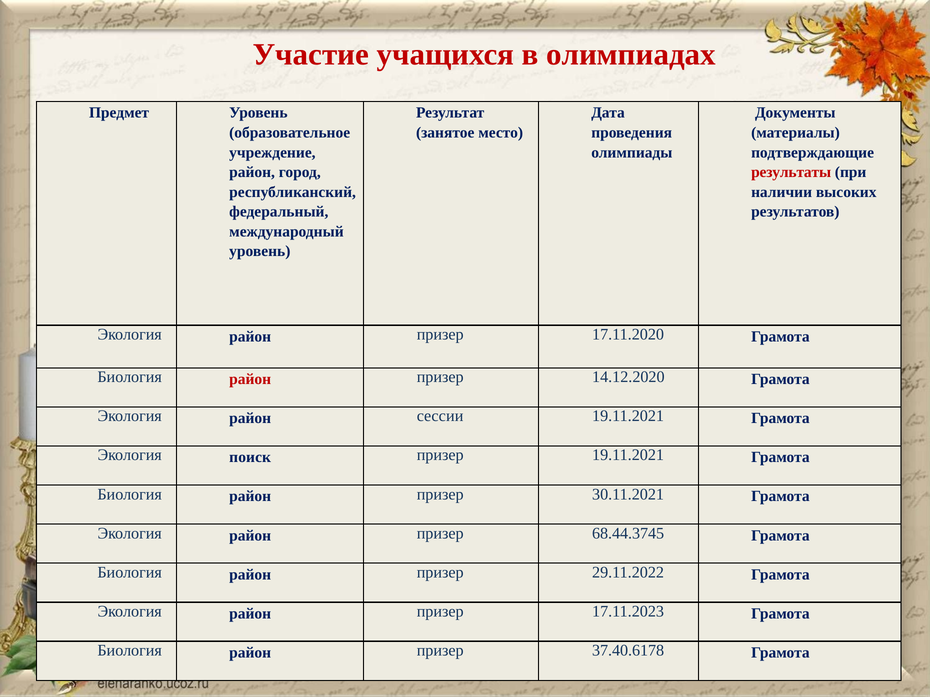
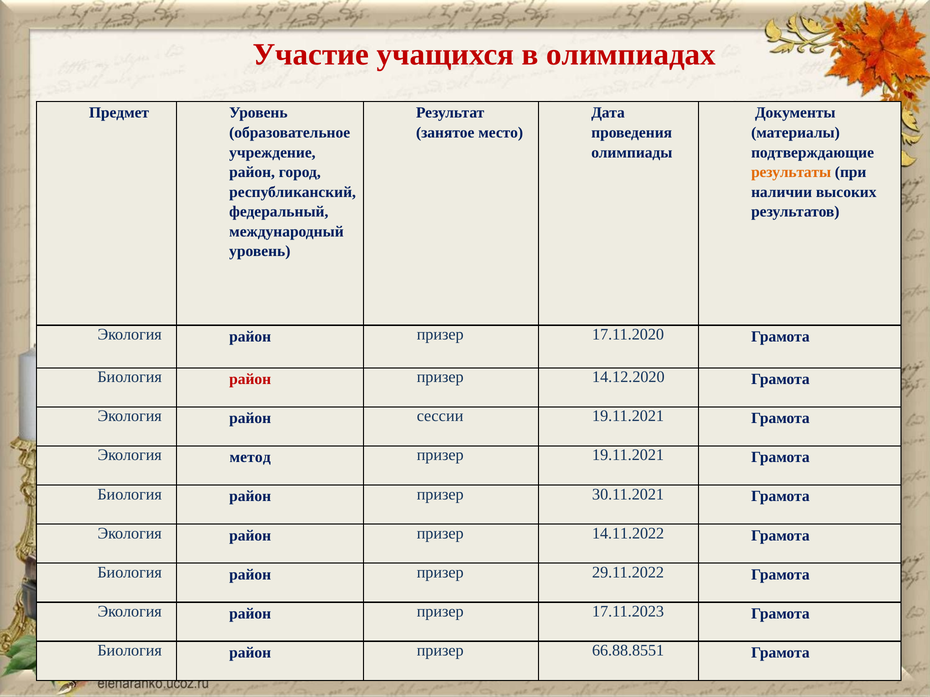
результаты colour: red -> orange
поиск: поиск -> метод
68.44.3745: 68.44.3745 -> 14.11.2022
37.40.6178: 37.40.6178 -> 66.88.8551
